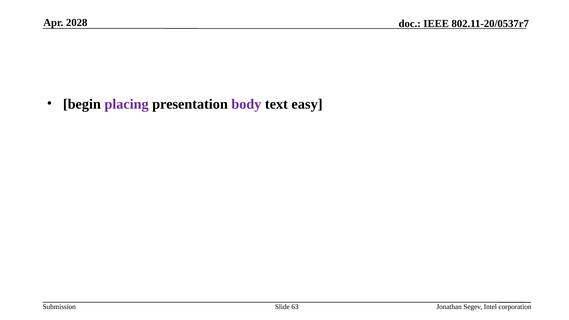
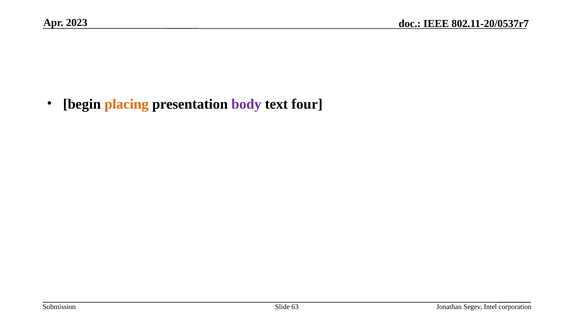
2028: 2028 -> 2023
placing colour: purple -> orange
easy: easy -> four
